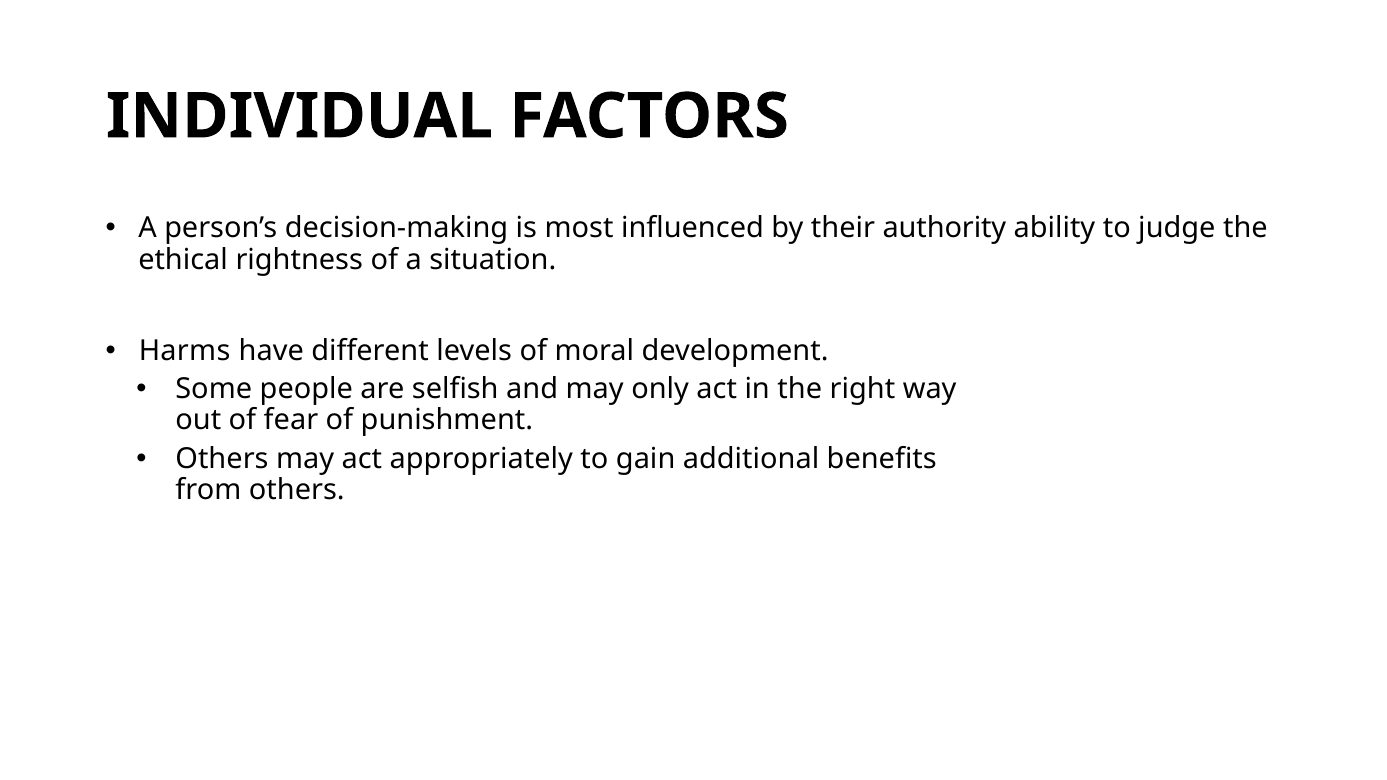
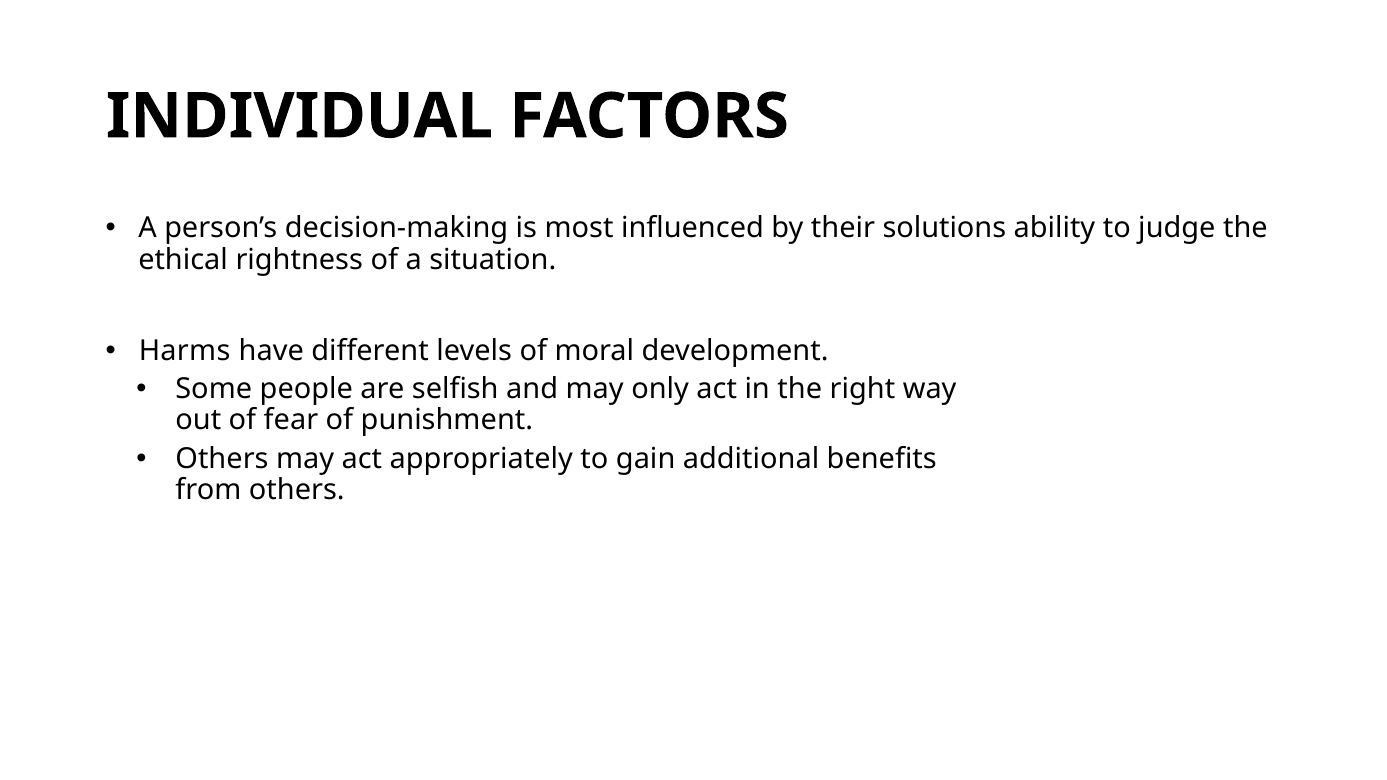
authority: authority -> solutions
